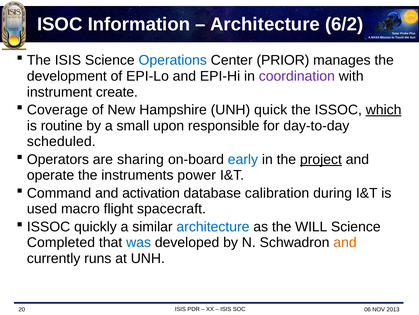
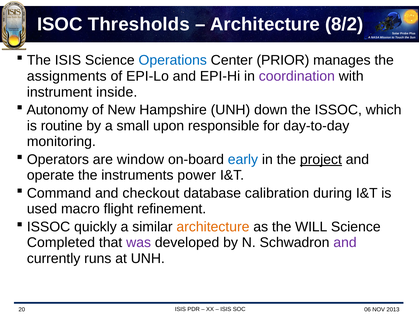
Information: Information -> Thresholds
6/2: 6/2 -> 8/2
development: development -> assignments
create: create -> inside
Coverage: Coverage -> Autonomy
quick: quick -> down
which underline: present -> none
scheduled: scheduled -> monitoring
sharing: sharing -> window
activation: activation -> checkout
spacecraft: spacecraft -> refinement
architecture at (213, 226) colour: blue -> orange
was colour: blue -> purple
and at (345, 242) colour: orange -> purple
